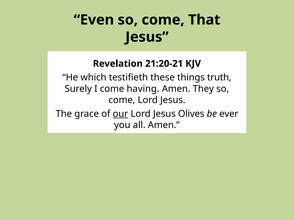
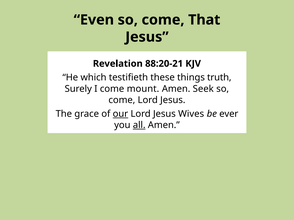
21:20-21: 21:20-21 -> 88:20-21
having: having -> mount
They: They -> Seek
Olives: Olives -> Wives
all underline: none -> present
